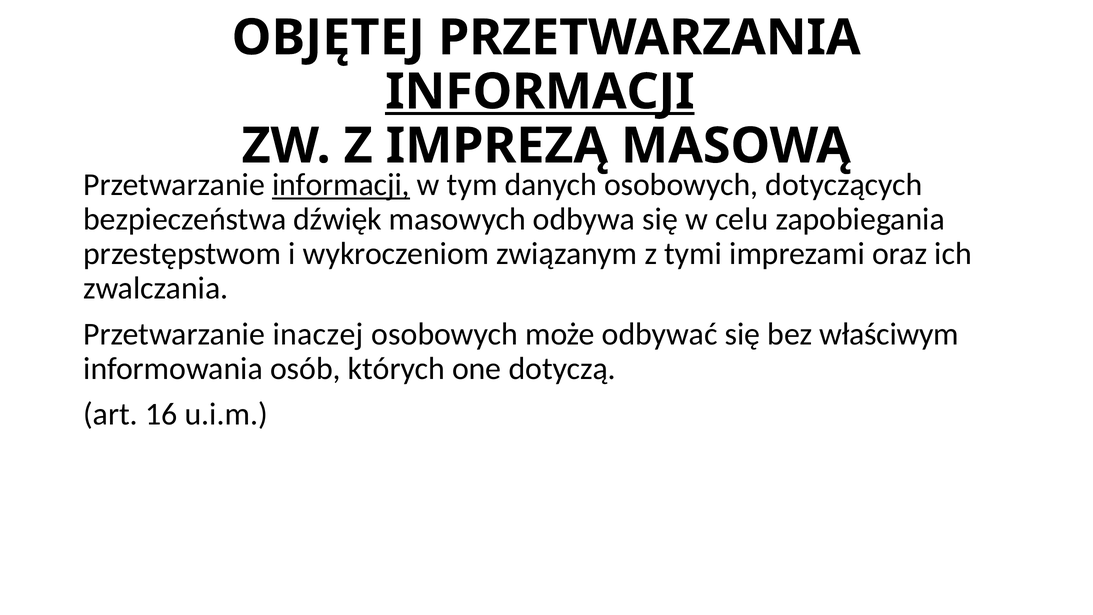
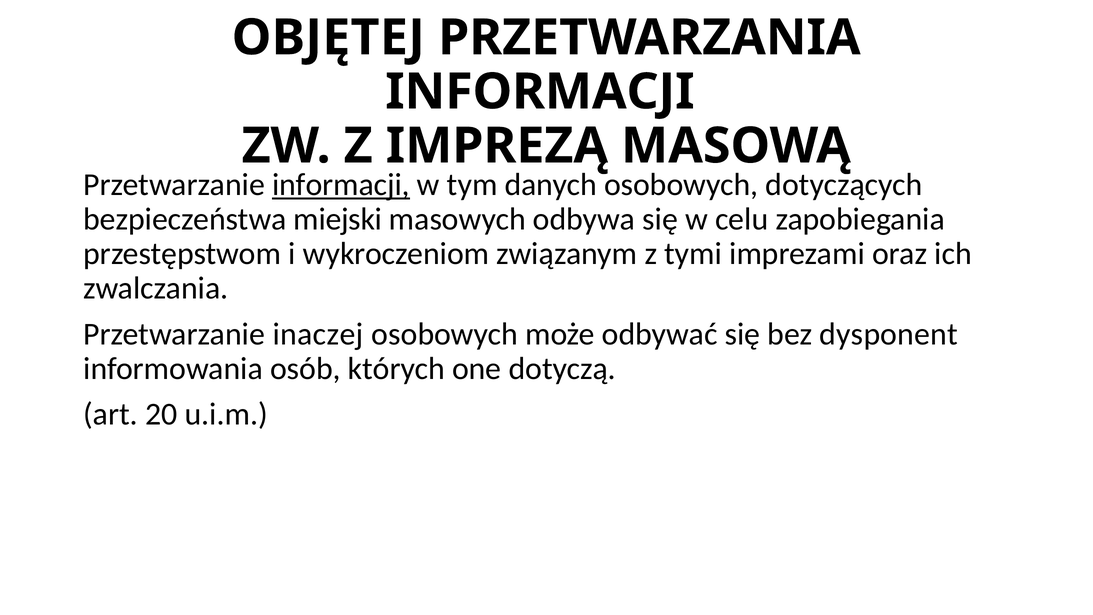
INFORMACJI at (540, 92) underline: present -> none
dźwięk: dźwięk -> miejski
właściwym: właściwym -> dysponent
16: 16 -> 20
